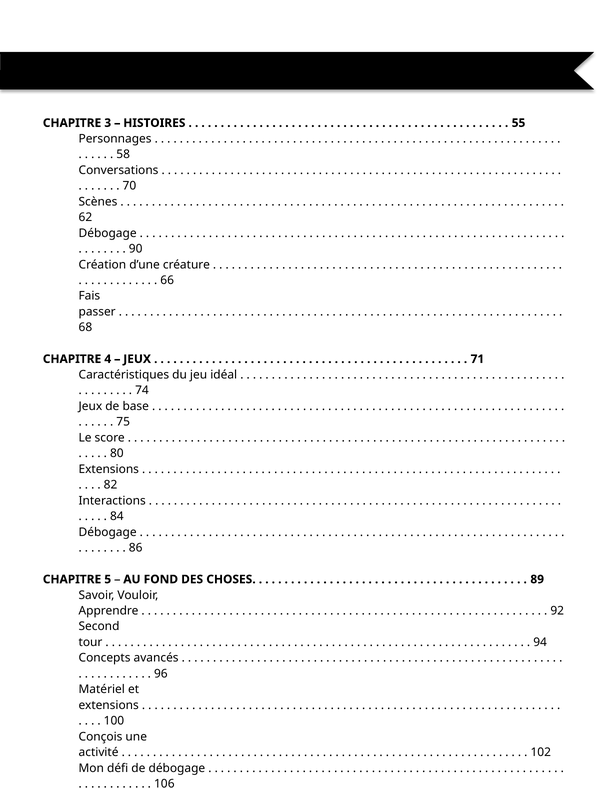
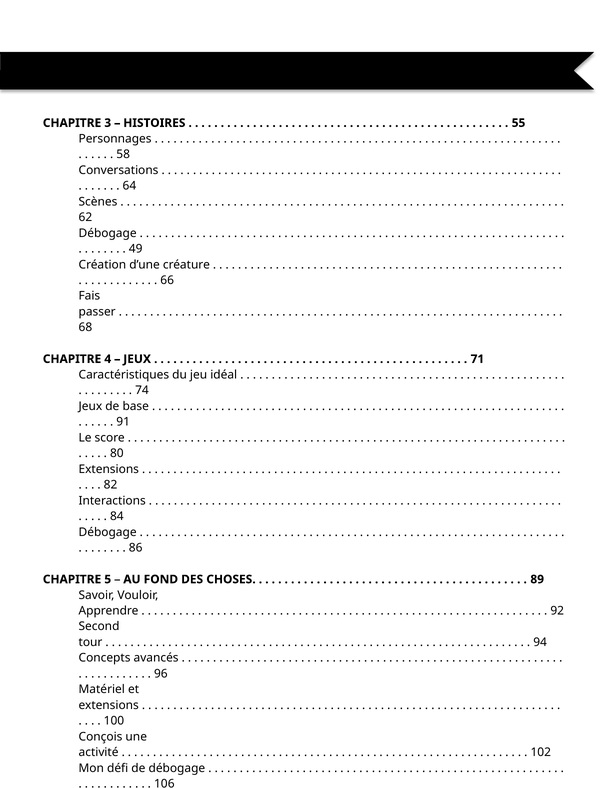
70: 70 -> 64
90: 90 -> 49
75: 75 -> 91
